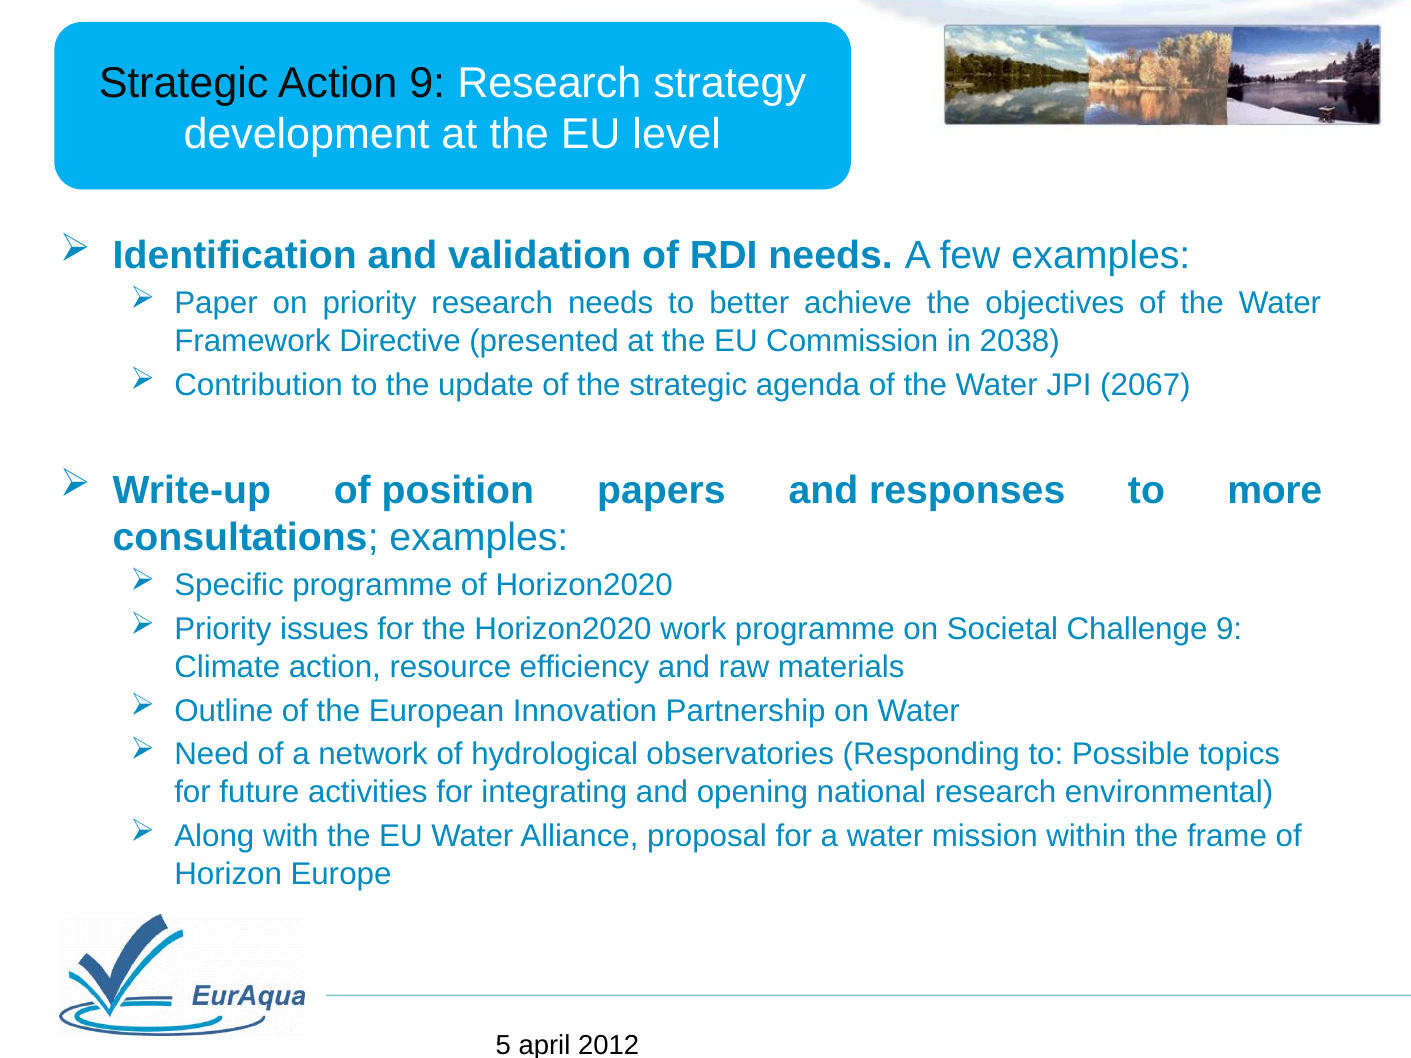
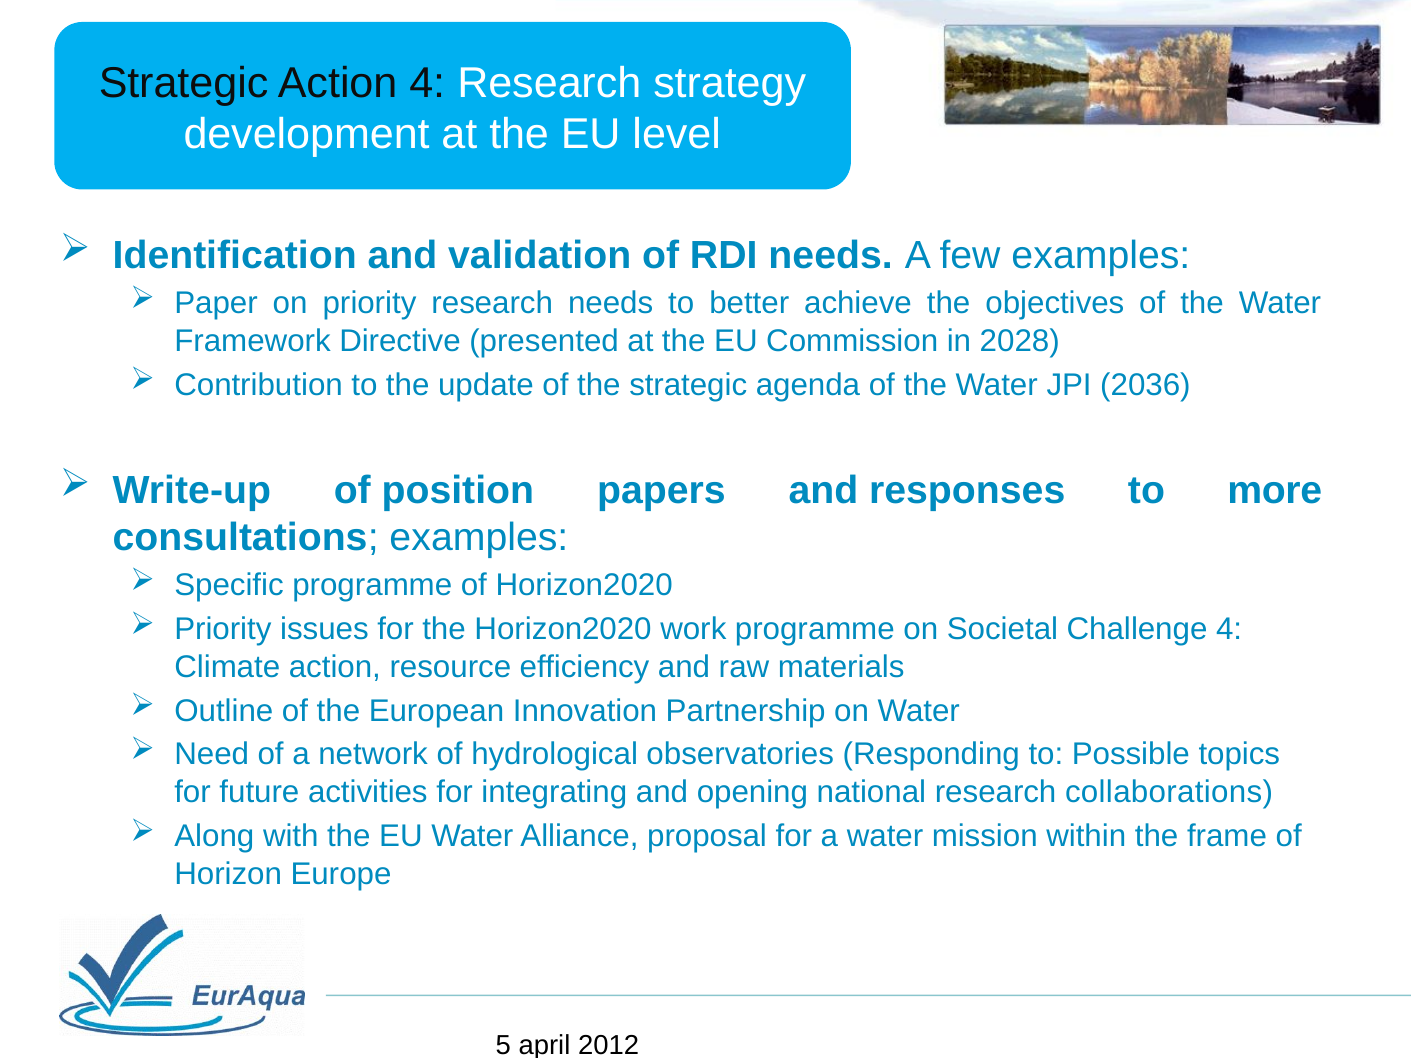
Action 9: 9 -> 4
2038: 2038 -> 2028
2067: 2067 -> 2036
Challenge 9: 9 -> 4
environmental: environmental -> collaborations
